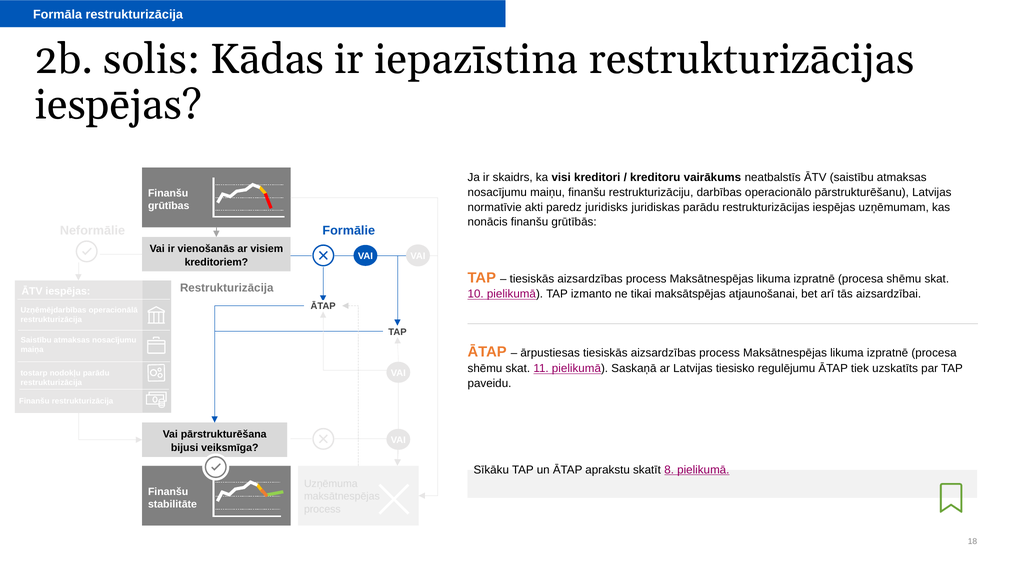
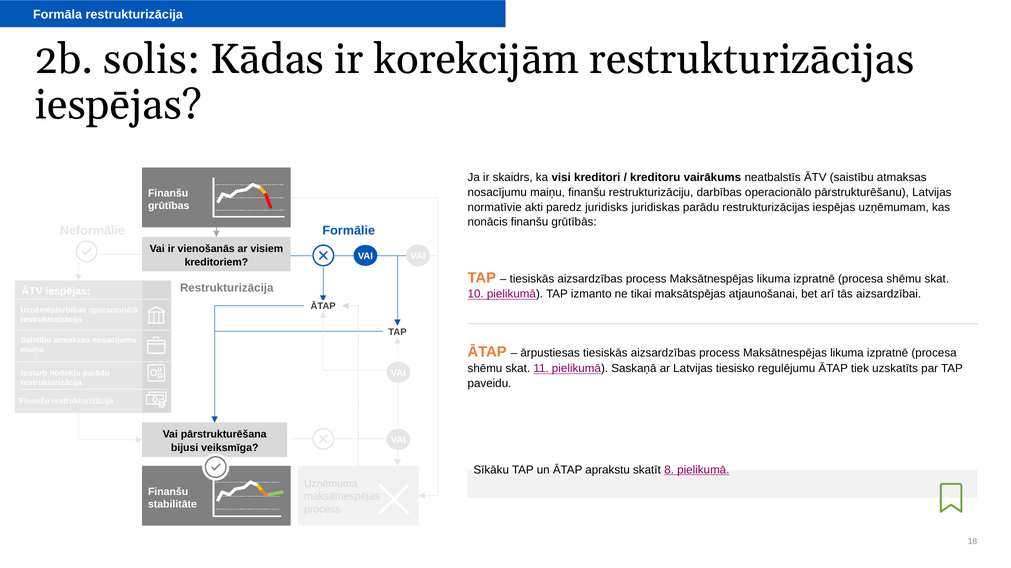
iepazīstina: iepazīstina -> korekcijām
